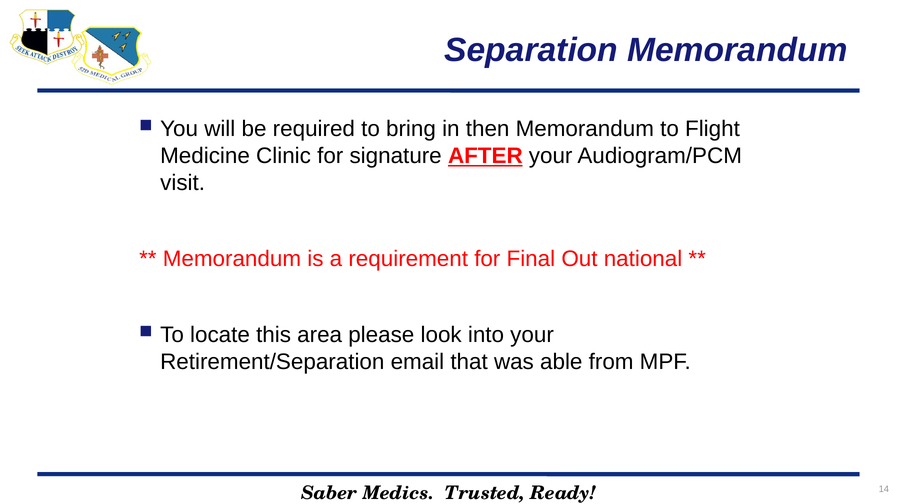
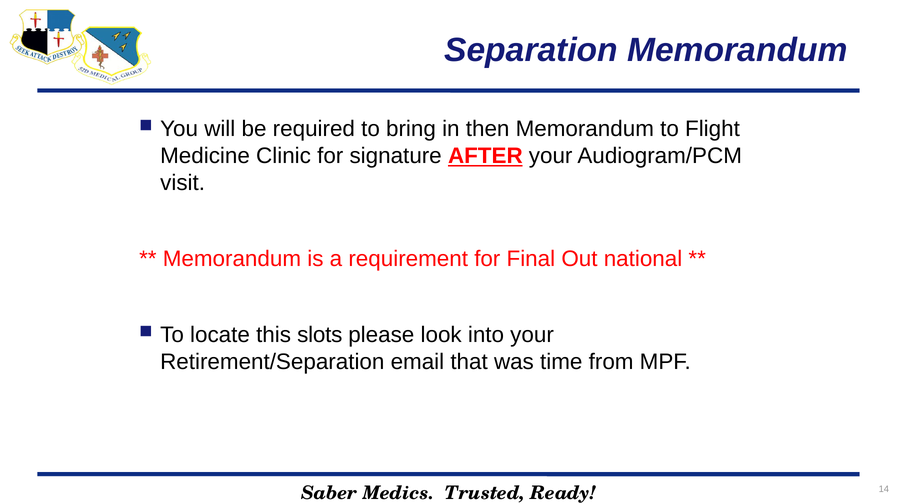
area: area -> slots
able: able -> time
